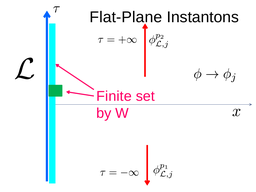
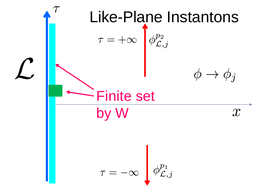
Flat-Plane: Flat-Plane -> Like-Plane
